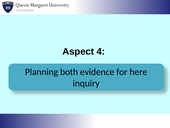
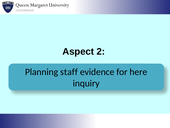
4: 4 -> 2
both: both -> staff
